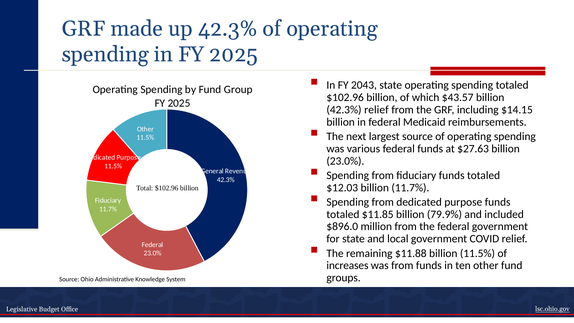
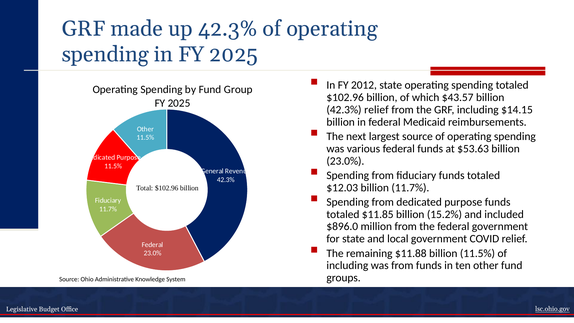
2043: 2043 -> 2012
$27.63: $27.63 -> $53.63
79.9%: 79.9% -> 15.2%
increases at (347, 265): increases -> including
